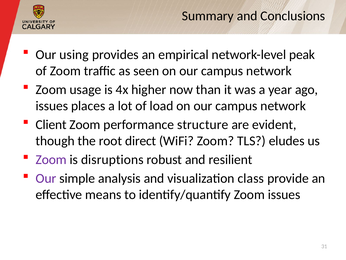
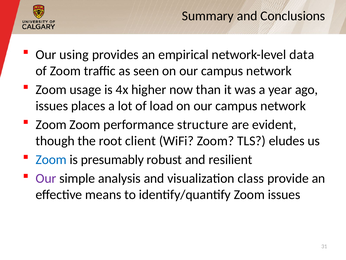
peak: peak -> data
Client at (51, 124): Client -> Zoom
direct: direct -> client
Zoom at (51, 159) colour: purple -> blue
disruptions: disruptions -> presumably
